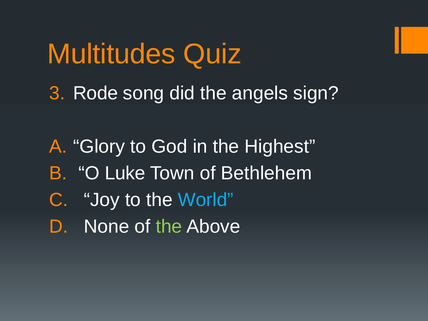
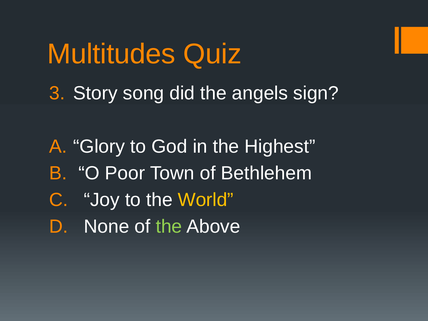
Rode: Rode -> Story
Luke: Luke -> Poor
World colour: light blue -> yellow
